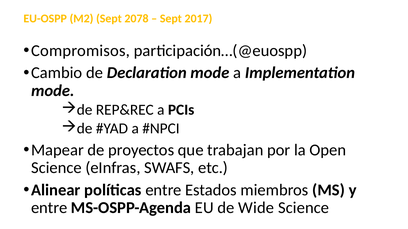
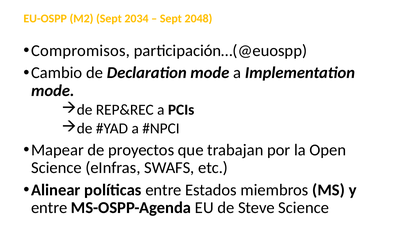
2078: 2078 -> 2034
2017: 2017 -> 2048
Wide: Wide -> Steve
